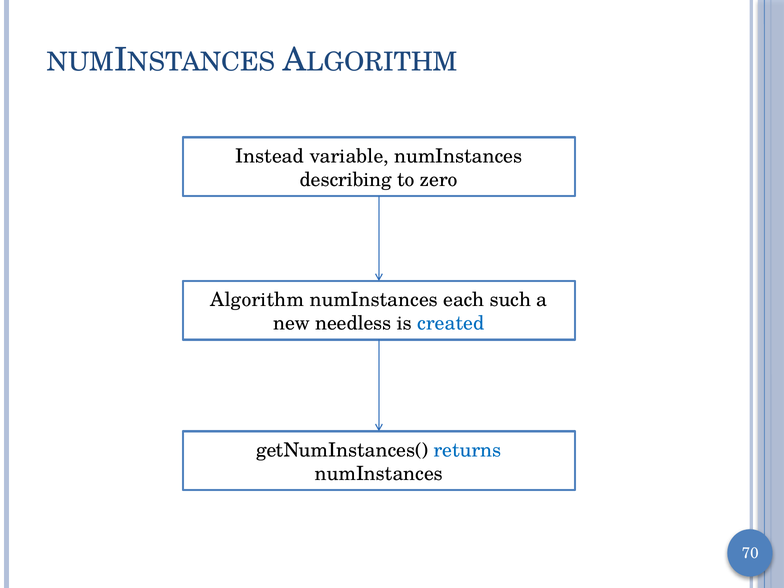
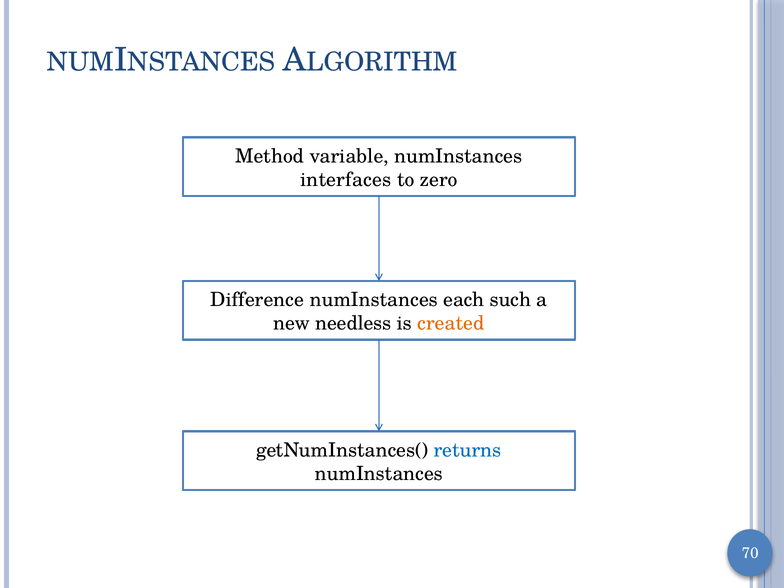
Instead: Instead -> Method
describing: describing -> interfaces
Algorithm: Algorithm -> Difference
created colour: blue -> orange
